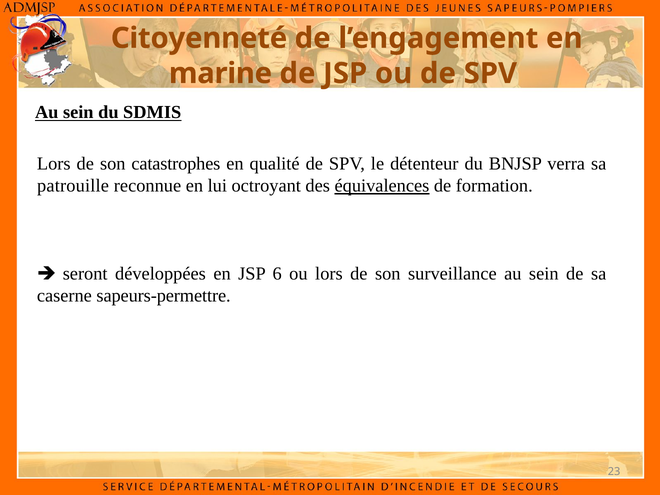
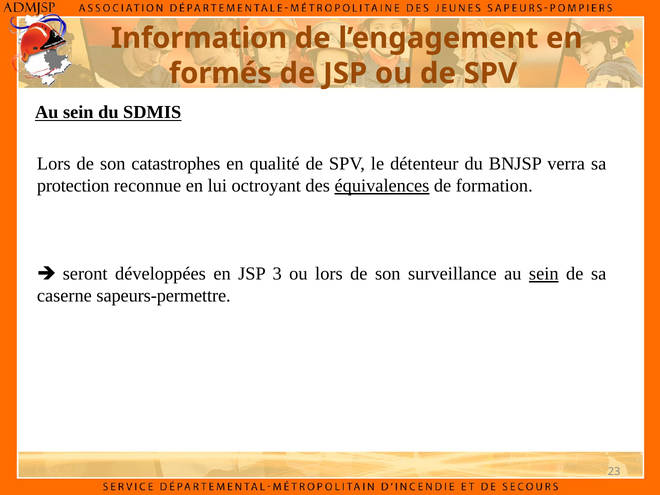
Citoyenneté: Citoyenneté -> Information
marine: marine -> formés
patrouille: patrouille -> protection
6: 6 -> 3
sein at (544, 274) underline: none -> present
